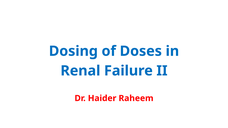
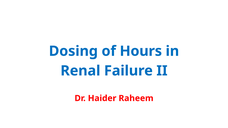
Doses: Doses -> Hours
